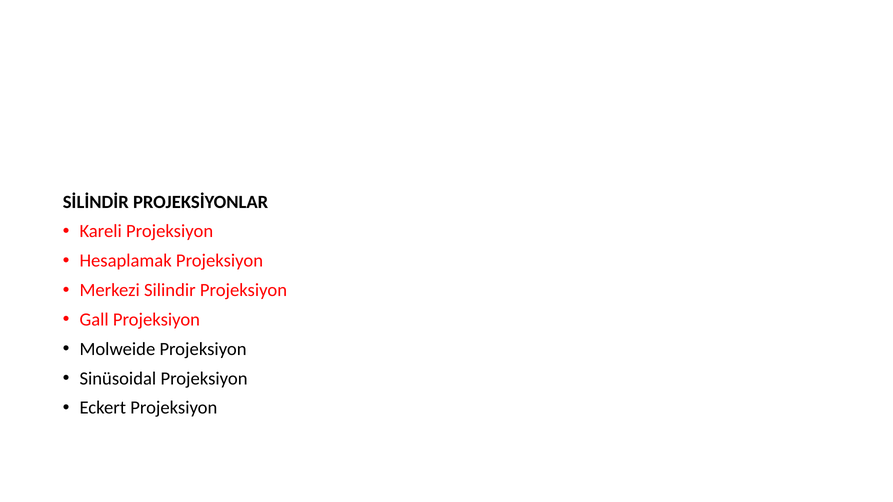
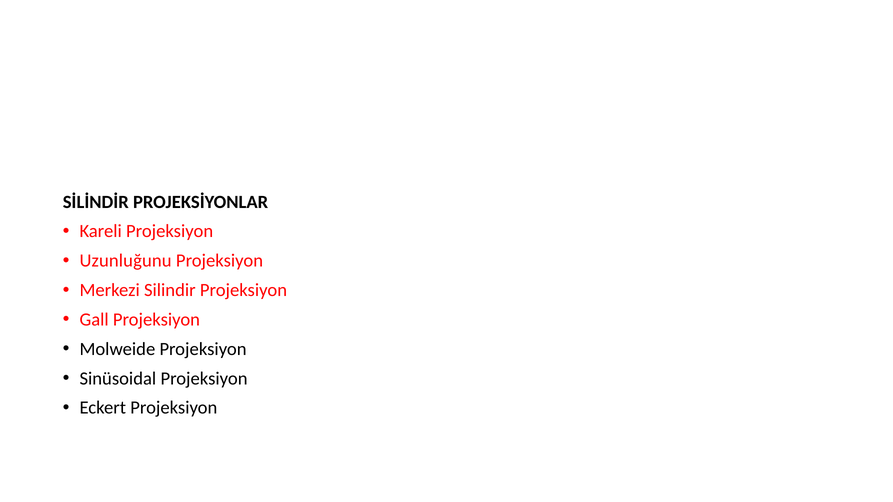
Hesaplamak: Hesaplamak -> Uzunluğunu
